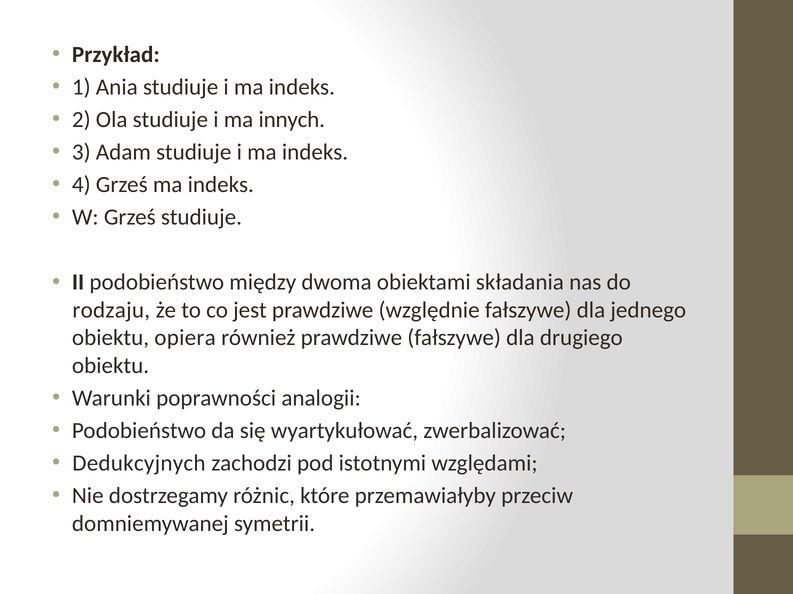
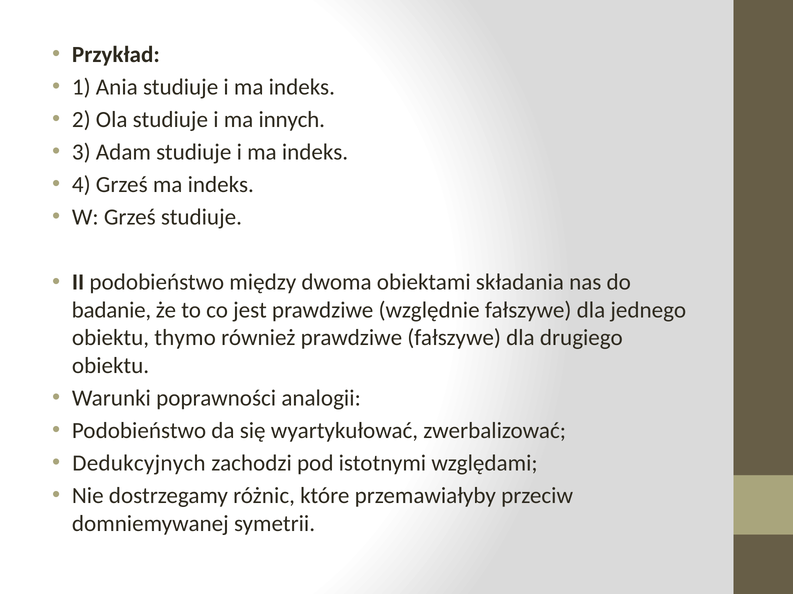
rodzaju: rodzaju -> badanie
opiera: opiera -> thymo
